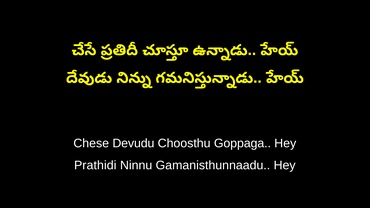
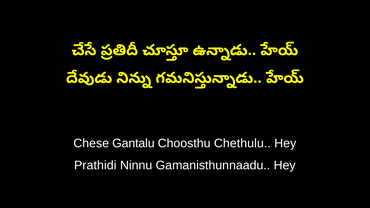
Devudu: Devudu -> Gantalu
Goppaga: Goppaga -> Chethulu
